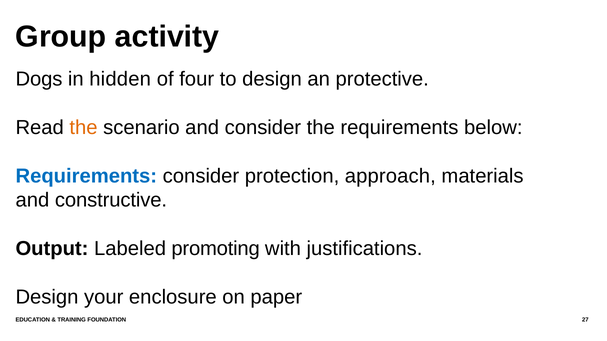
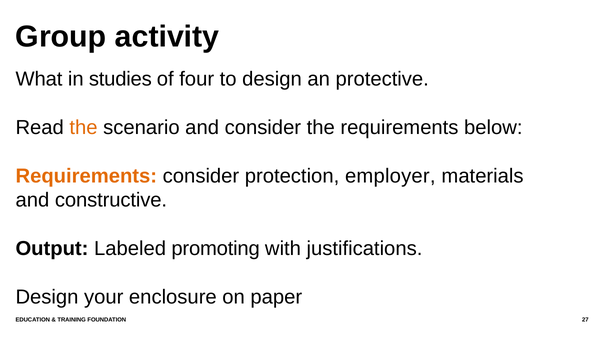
Dogs: Dogs -> What
hidden: hidden -> studies
Requirements at (86, 176) colour: blue -> orange
approach: approach -> employer
